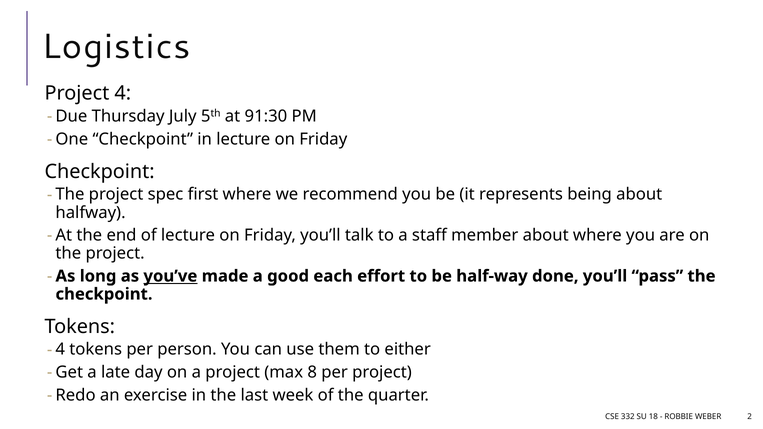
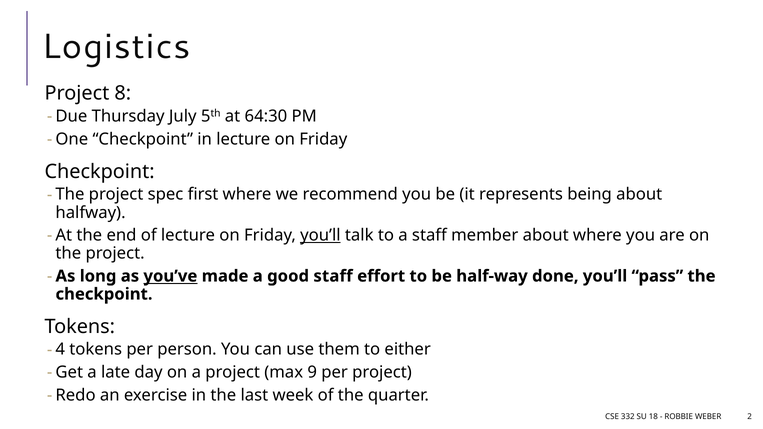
4: 4 -> 8
91:30: 91:30 -> 64:30
you’ll at (320, 235) underline: none -> present
good each: each -> staff
8: 8 -> 9
